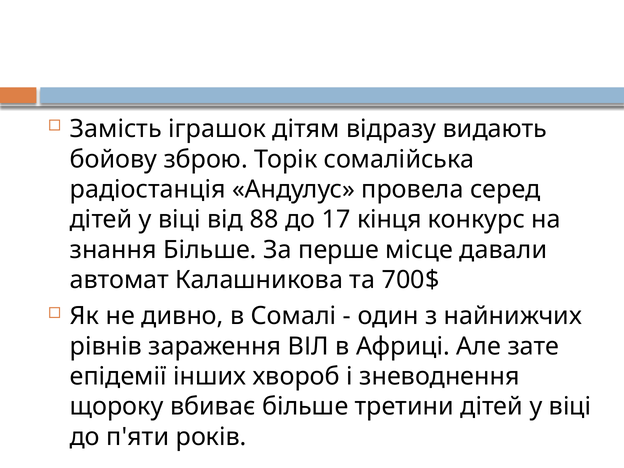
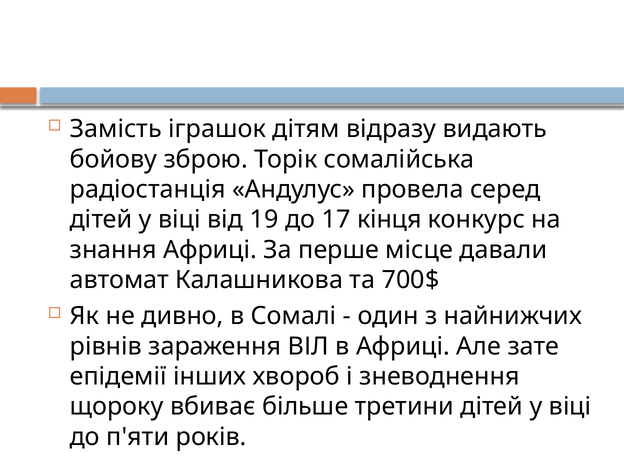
88: 88 -> 19
знання Більше: Більше -> Африці
